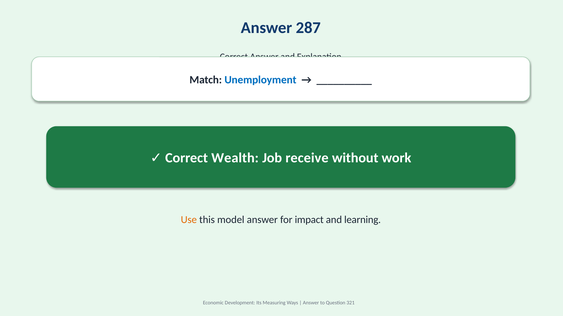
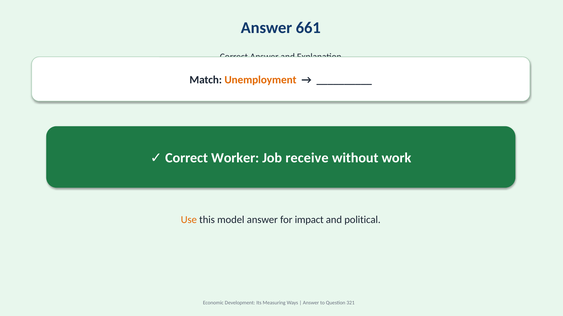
287: 287 -> 661
Unemployment colour: blue -> orange
Wealth: Wealth -> Worker
learning: learning -> political
